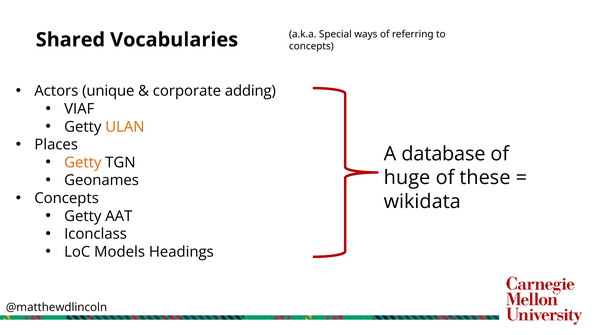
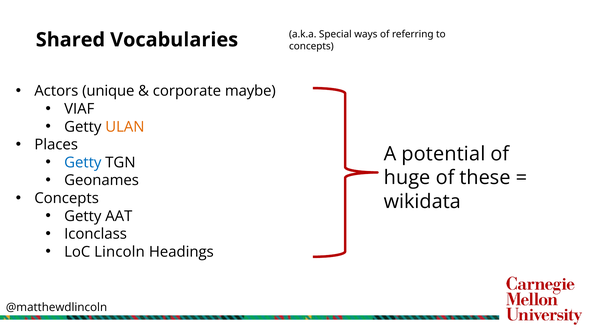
adding: adding -> maybe
database: database -> potential
Getty at (83, 163) colour: orange -> blue
Models: Models -> Lincoln
